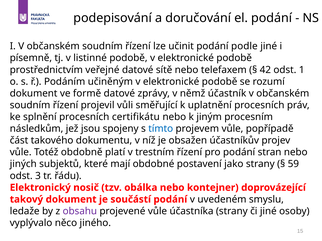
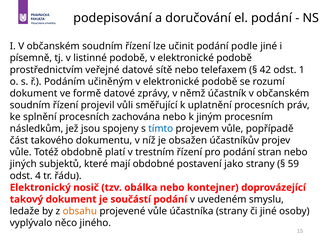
certifikátu: certifikátu -> zachována
3: 3 -> 4
obsahu colour: purple -> orange
